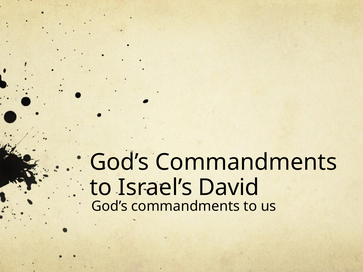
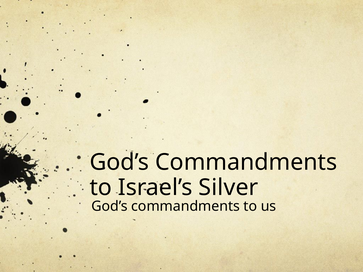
David: David -> Silver
